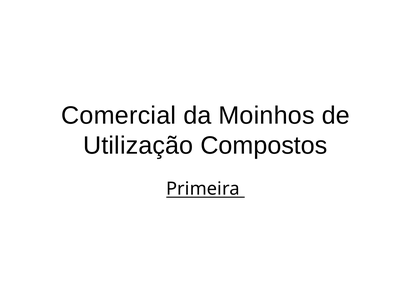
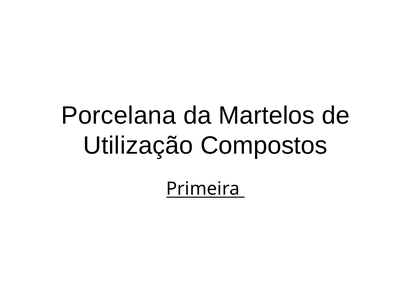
Comercial: Comercial -> Porcelana
Moinhos: Moinhos -> Martelos
